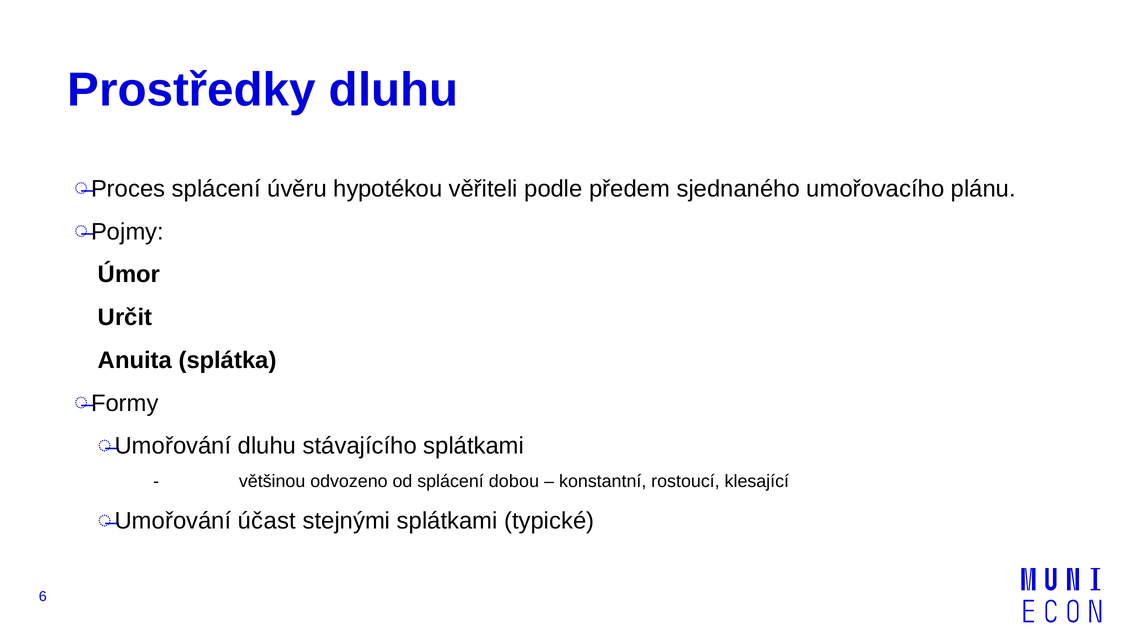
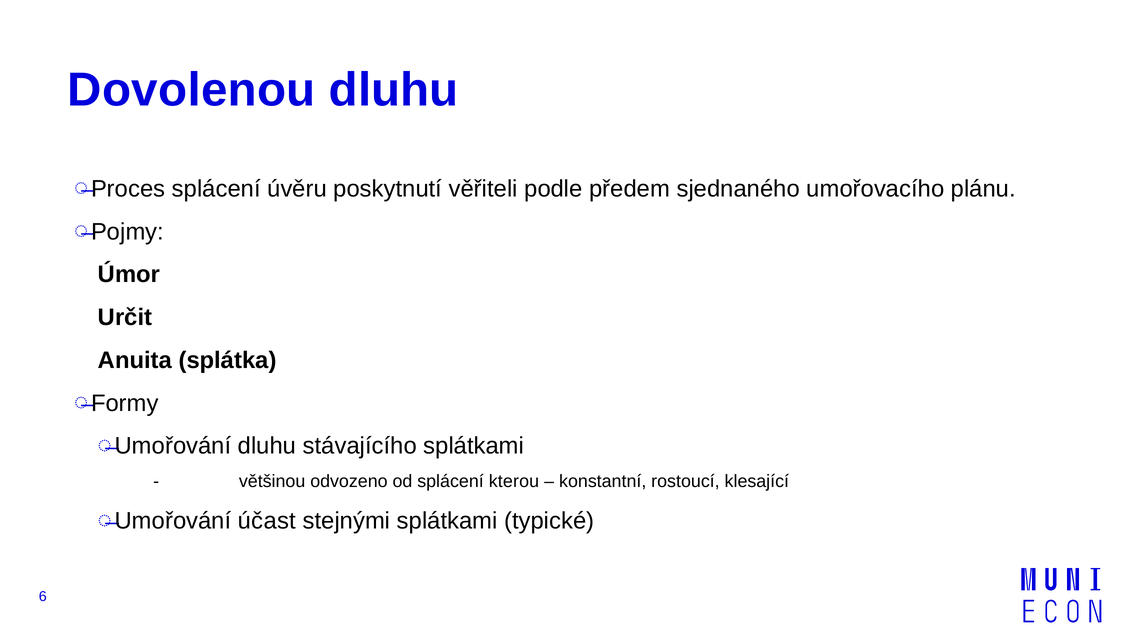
Prostředky: Prostředky -> Dovolenou
hypotékou: hypotékou -> poskytnutí
dobou: dobou -> kterou
